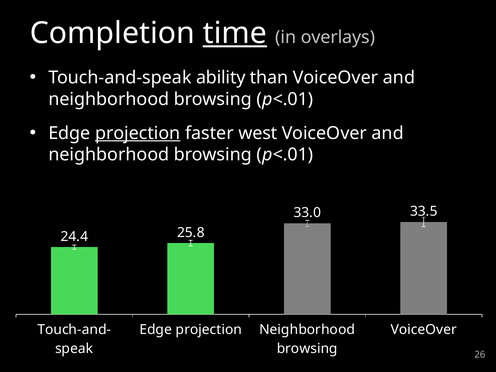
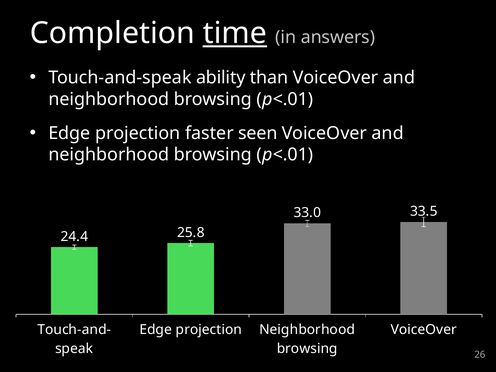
overlays: overlays -> answers
projection at (138, 133) underline: present -> none
west: west -> seen
